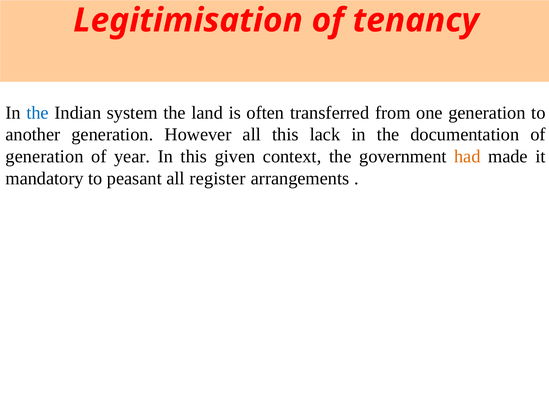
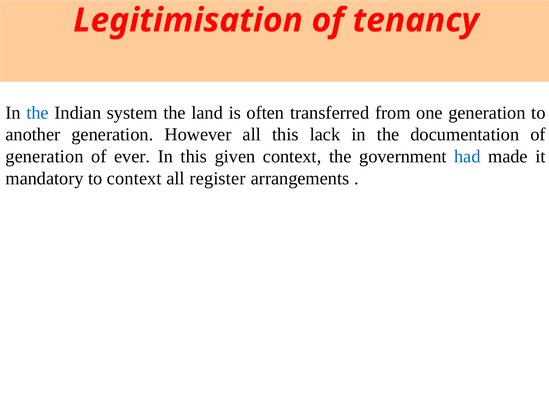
year: year -> ever
had colour: orange -> blue
to peasant: peasant -> context
